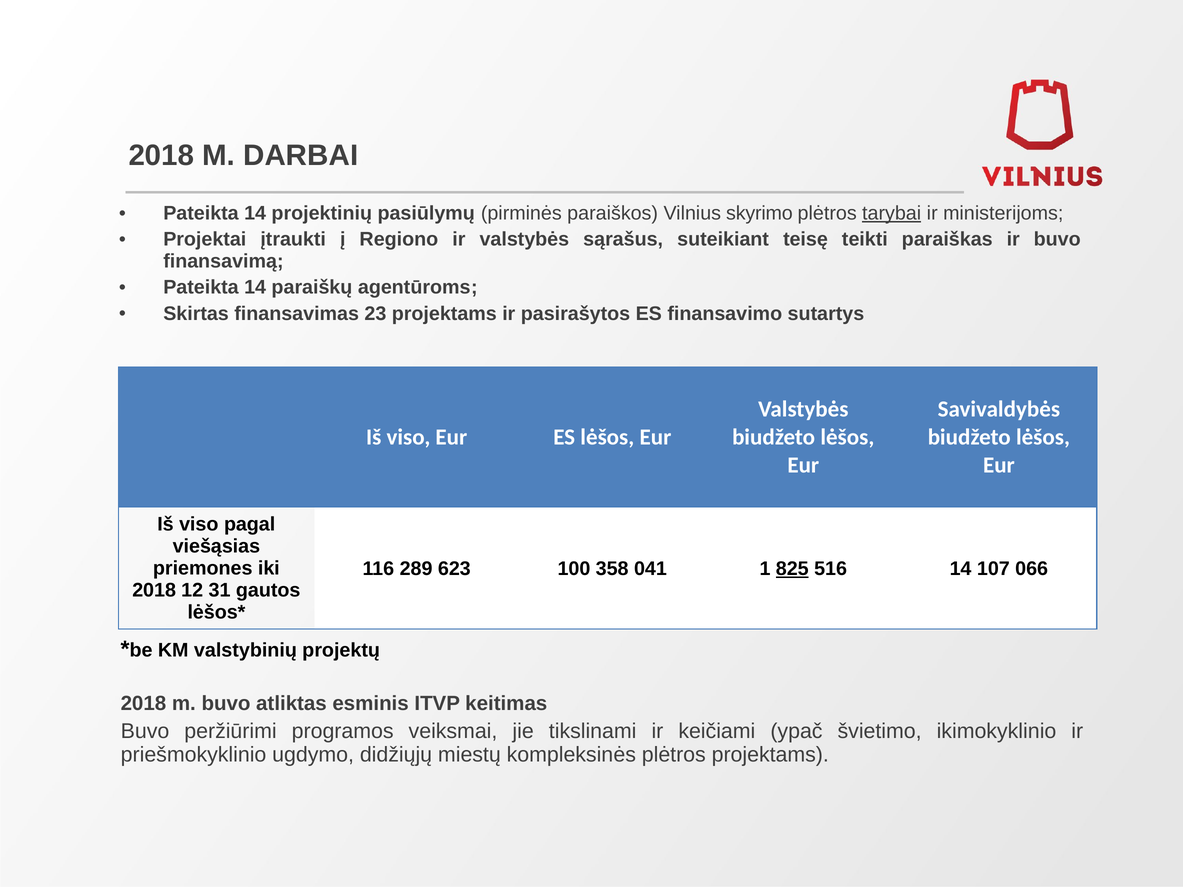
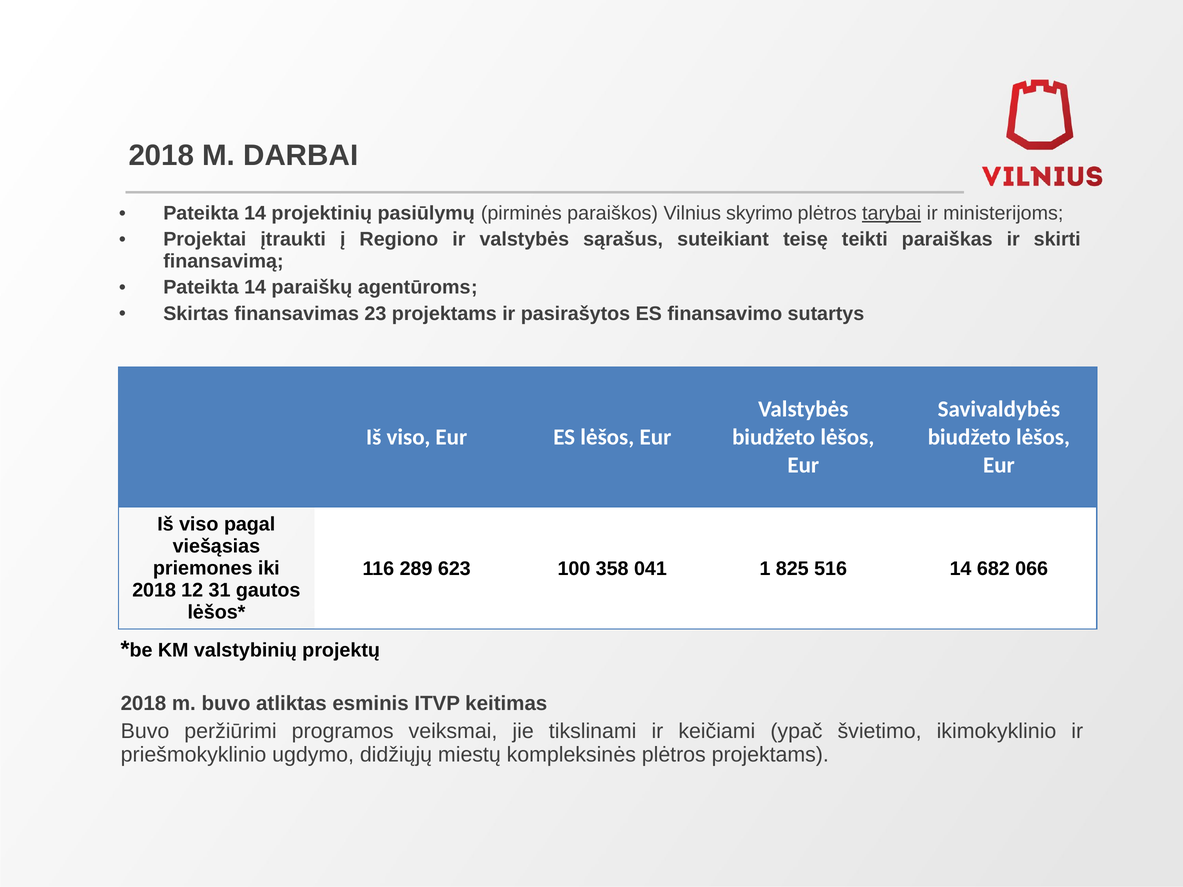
ir buvo: buvo -> skirti
825 underline: present -> none
107: 107 -> 682
